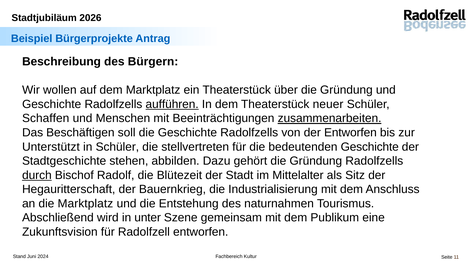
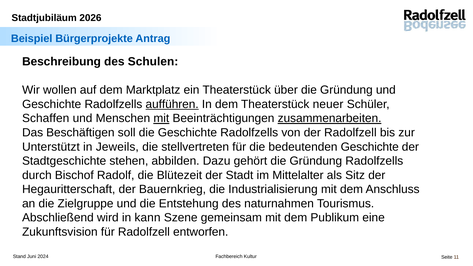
Bürgern: Bürgern -> Schulen
mit at (161, 118) underline: none -> present
der Entworfen: Entworfen -> Radolfzell
in Schüler: Schüler -> Jeweils
durch underline: present -> none
die Marktplatz: Marktplatz -> Zielgruppe
unter: unter -> kann
